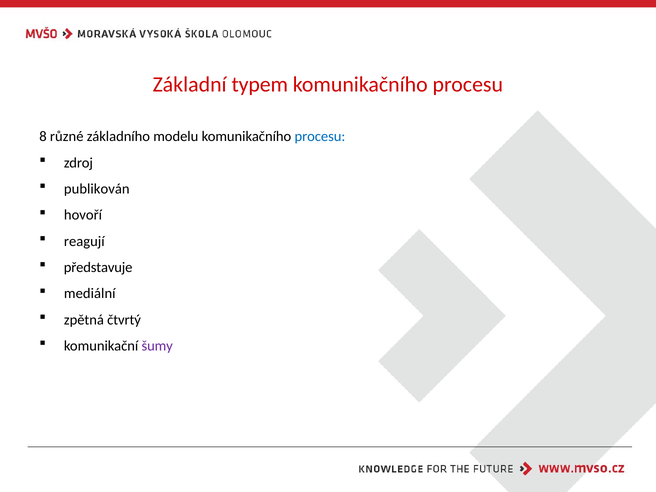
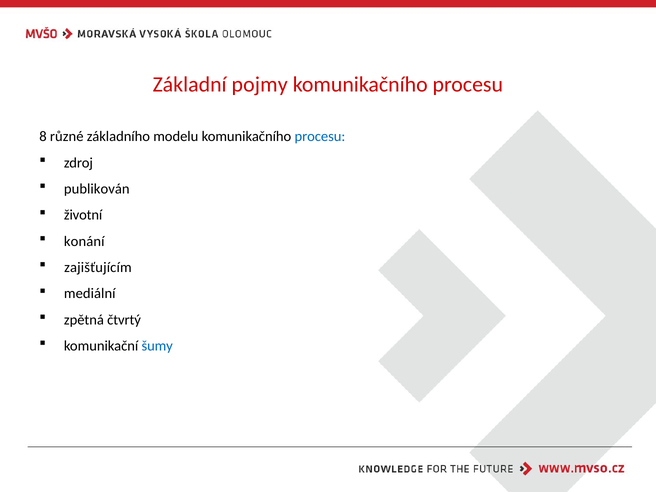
typem: typem -> pojmy
hovoří: hovoří -> životní
reagují: reagují -> konání
představuje: představuje -> zajišťujícím
šumy colour: purple -> blue
